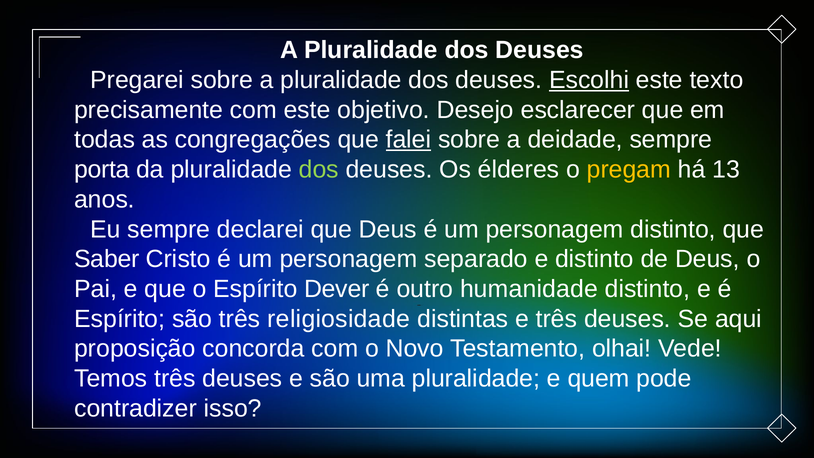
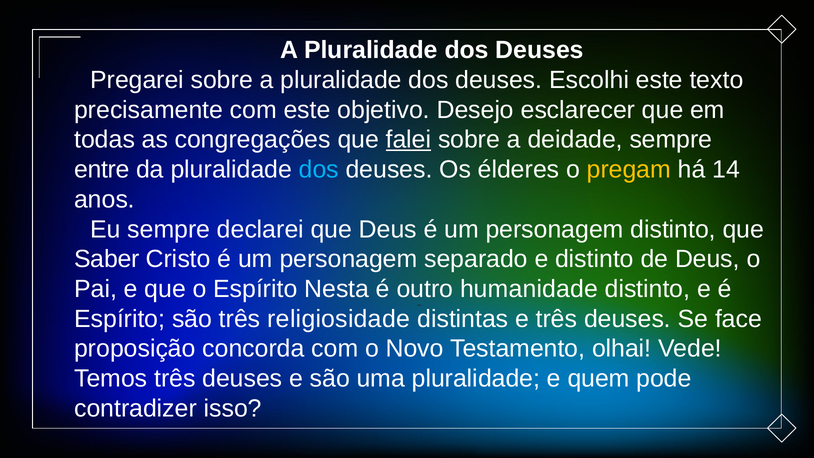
Escolhi underline: present -> none
porta: porta -> entre
dos at (319, 170) colour: light green -> light blue
13: 13 -> 14
Dever: Dever -> Nesta
aqui: aqui -> face
